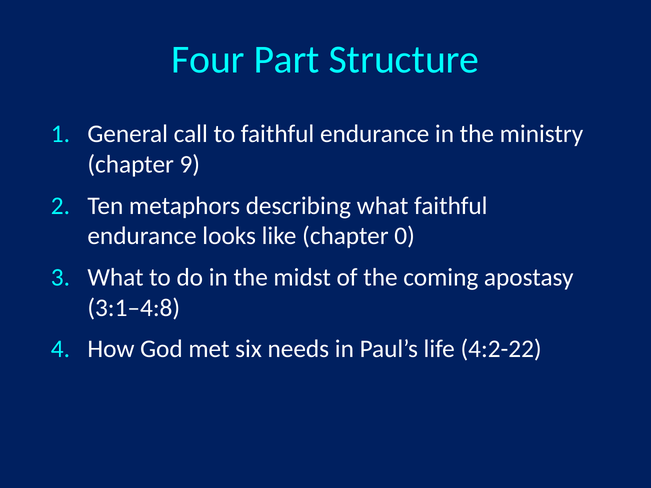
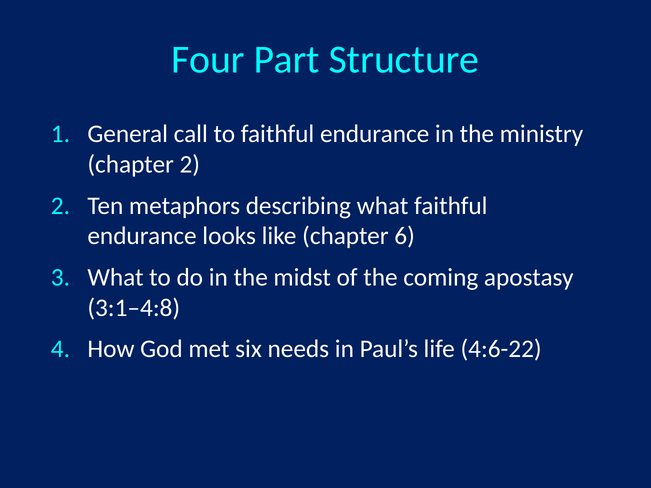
chapter 9: 9 -> 2
0: 0 -> 6
4:2-22: 4:2-22 -> 4:6-22
